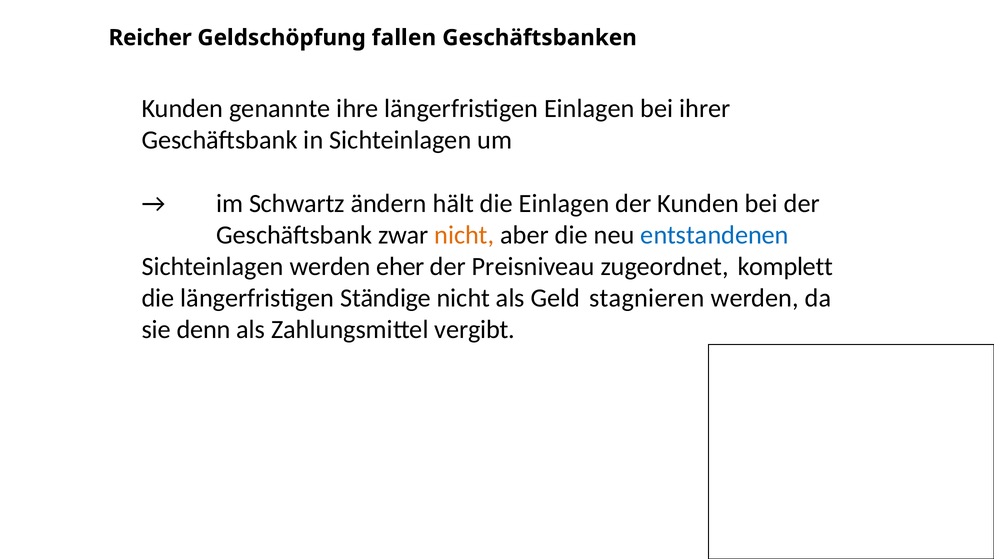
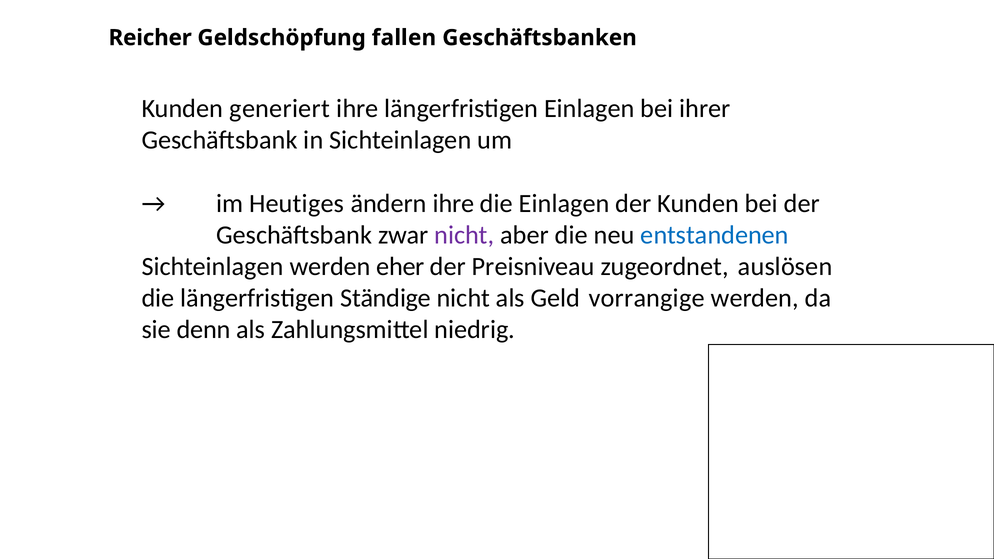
genannte: genannte -> generiert
Schwartz: Schwartz -> Heutiges
ändern hält: hält -> ihre
nicht at (464, 235) colour: orange -> purple
komplett: komplett -> auslösen
stagnieren: stagnieren -> vorrangige
vergibt: vergibt -> niedrig
